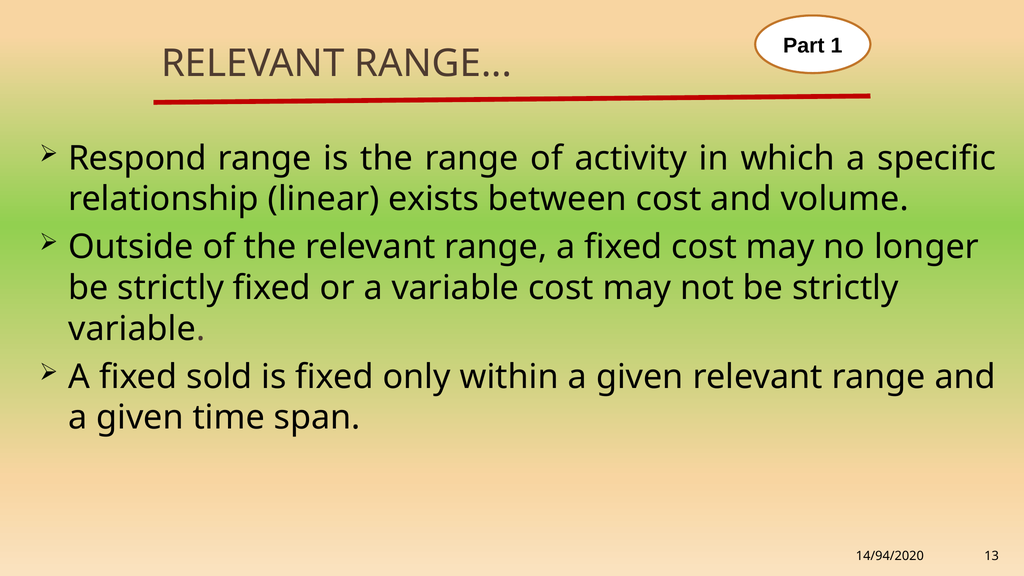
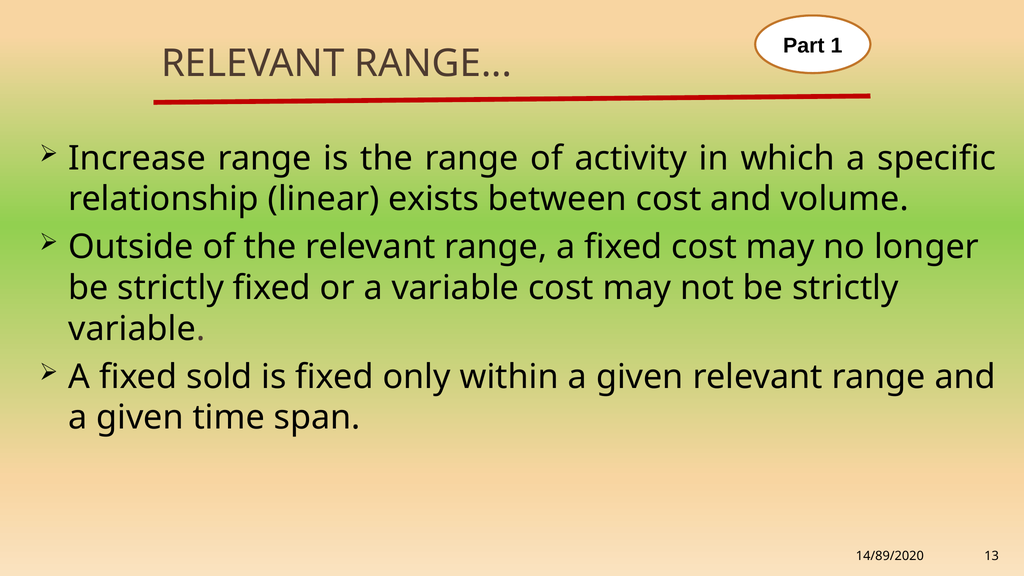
Respond: Respond -> Increase
14/94/2020: 14/94/2020 -> 14/89/2020
